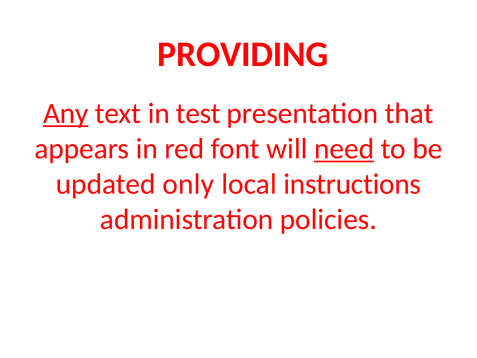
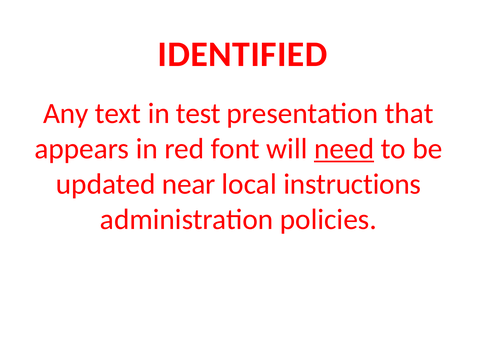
PROVIDING: PROVIDING -> IDENTIFIED
Any underline: present -> none
only: only -> near
